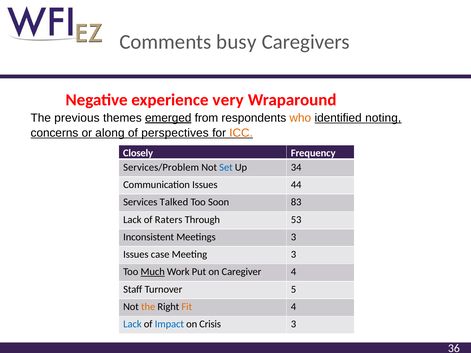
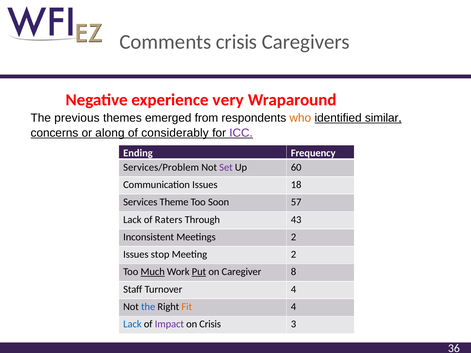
Comments busy: busy -> crisis
emerged underline: present -> none
noting: noting -> similar
perspectives: perspectives -> considerably
ICC colour: orange -> purple
Closely: Closely -> Ending
Set colour: blue -> purple
34: 34 -> 60
44: 44 -> 18
Talked: Talked -> Theme
83: 83 -> 57
53: 53 -> 43
Meetings 3: 3 -> 2
case: case -> stop
Meeting 3: 3 -> 2
Put underline: none -> present
Caregiver 4: 4 -> 8
Turnover 5: 5 -> 4
the at (148, 307) colour: orange -> blue
Impact colour: blue -> purple
